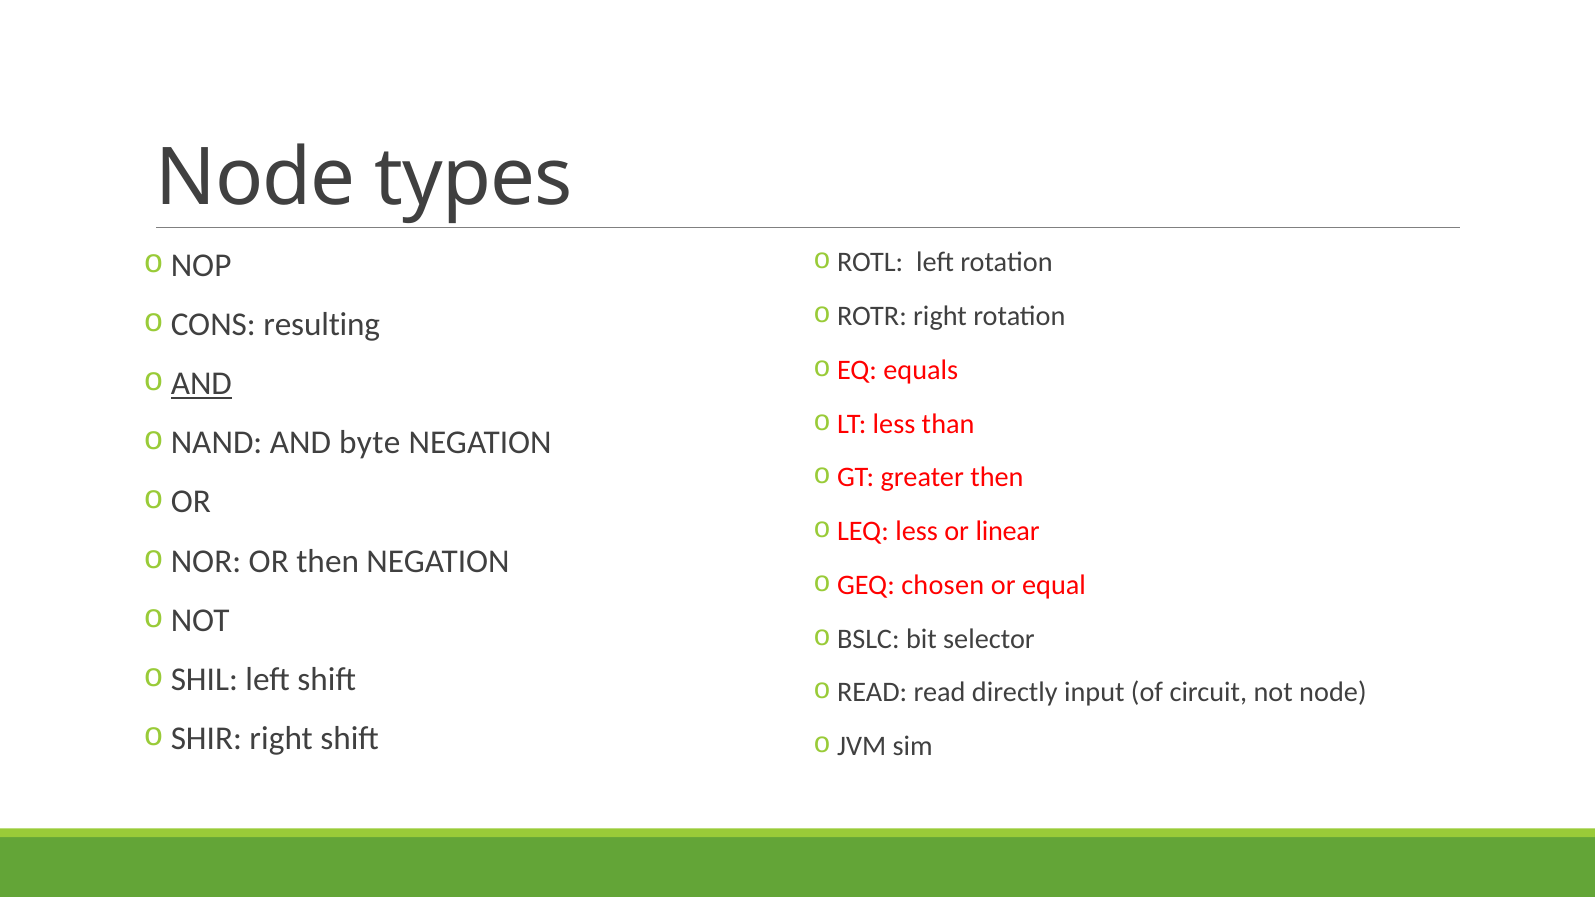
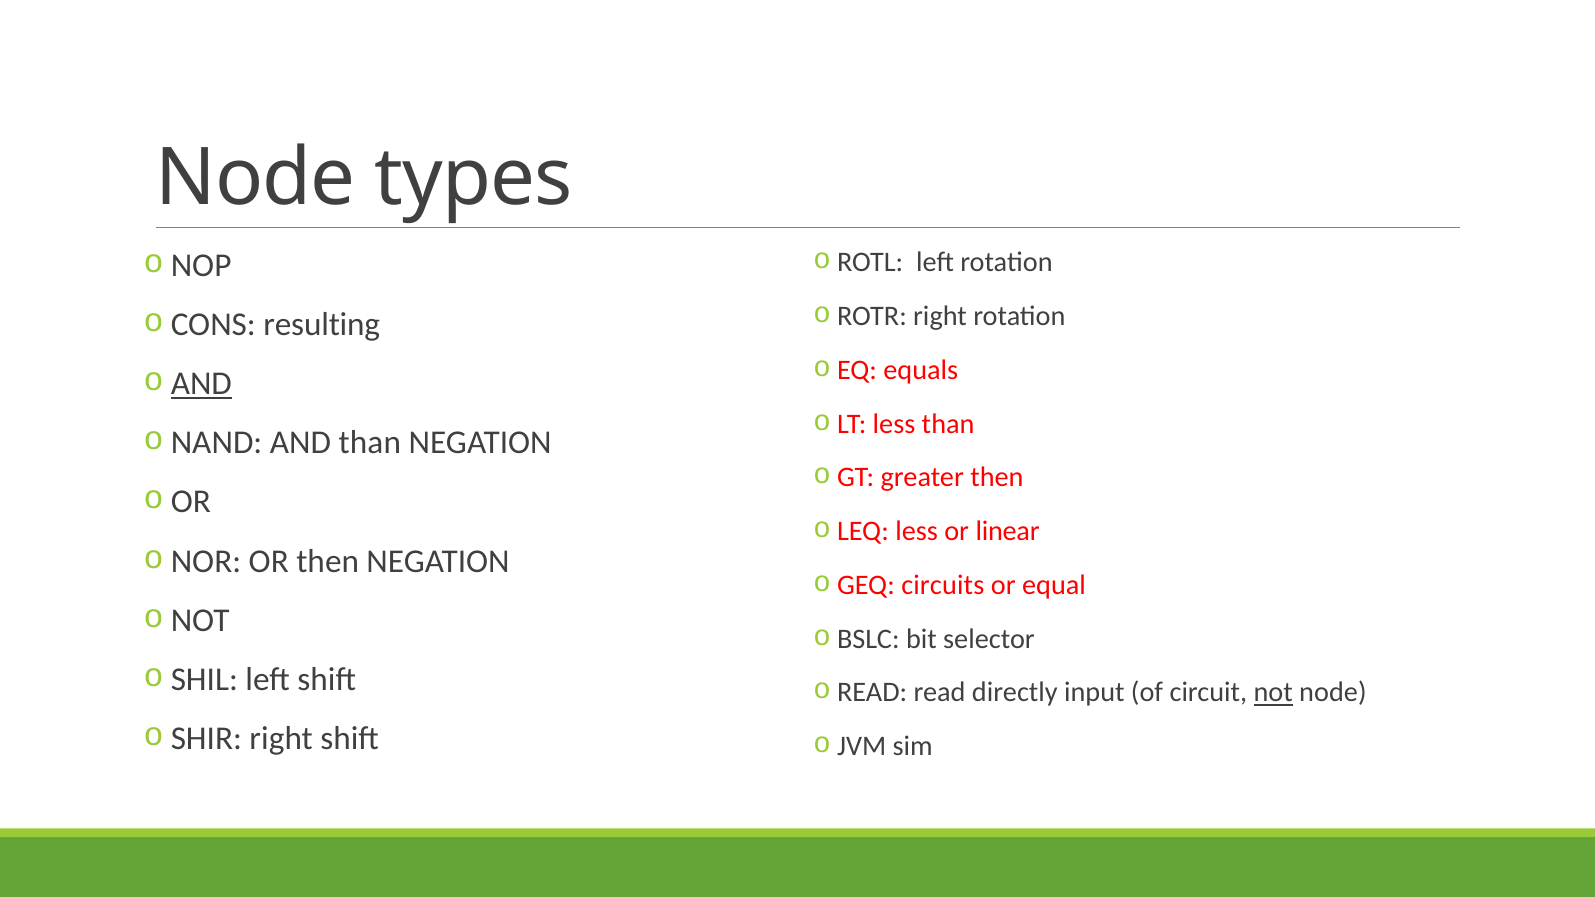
AND byte: byte -> than
chosen: chosen -> circuits
not at (1273, 693) underline: none -> present
